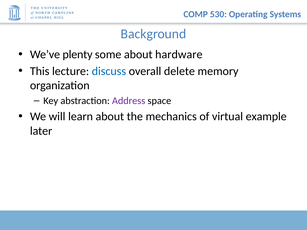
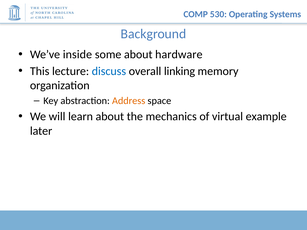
plenty: plenty -> inside
delete: delete -> linking
Address colour: purple -> orange
